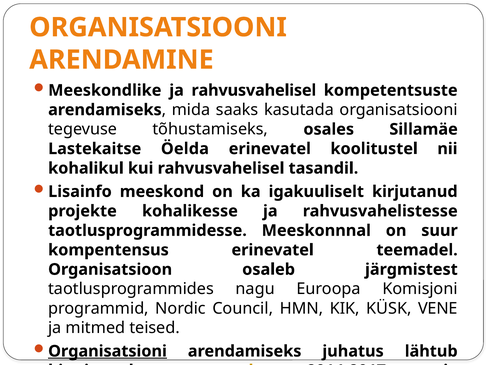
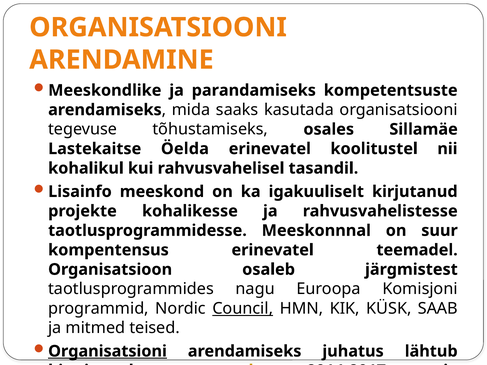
ja rahvusvahelisel: rahvusvahelisel -> parandamiseks
Council underline: none -> present
VENE: VENE -> SAAB
